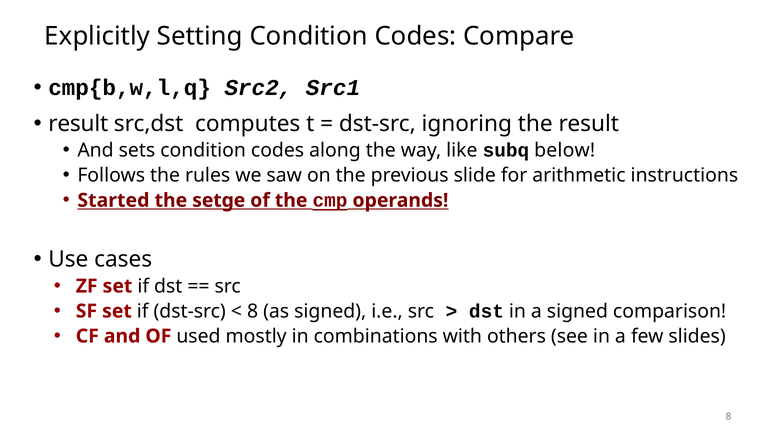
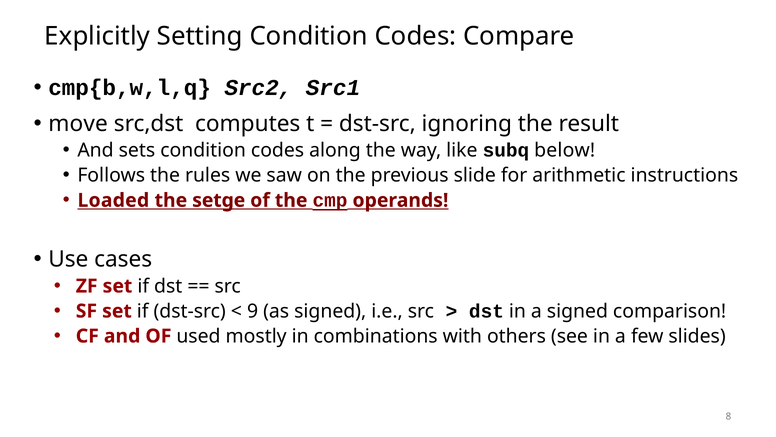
result at (78, 123): result -> move
Started: Started -> Loaded
8 at (253, 311): 8 -> 9
